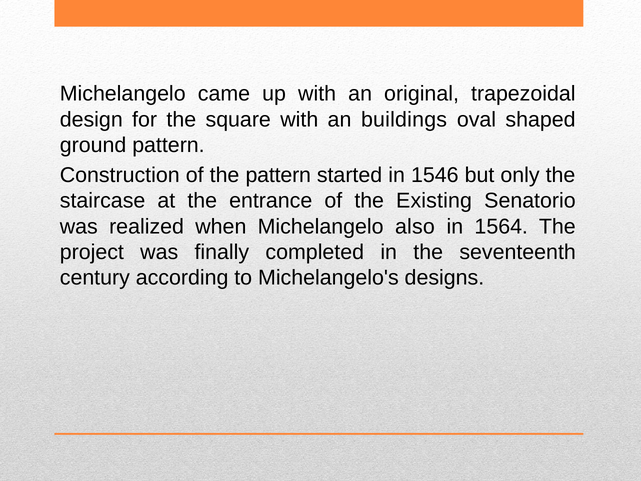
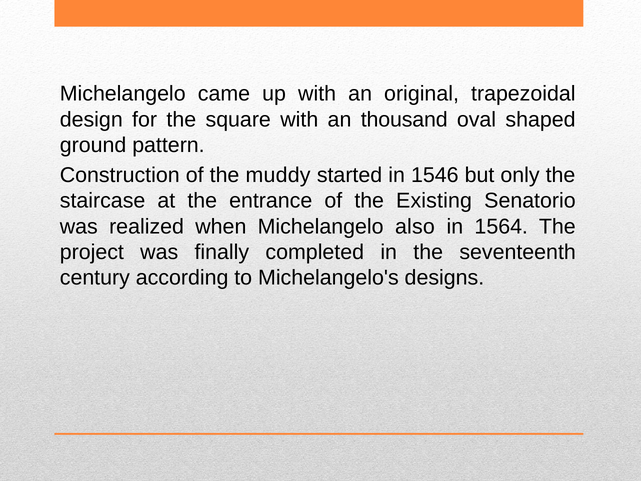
buildings: buildings -> thousand
the pattern: pattern -> muddy
